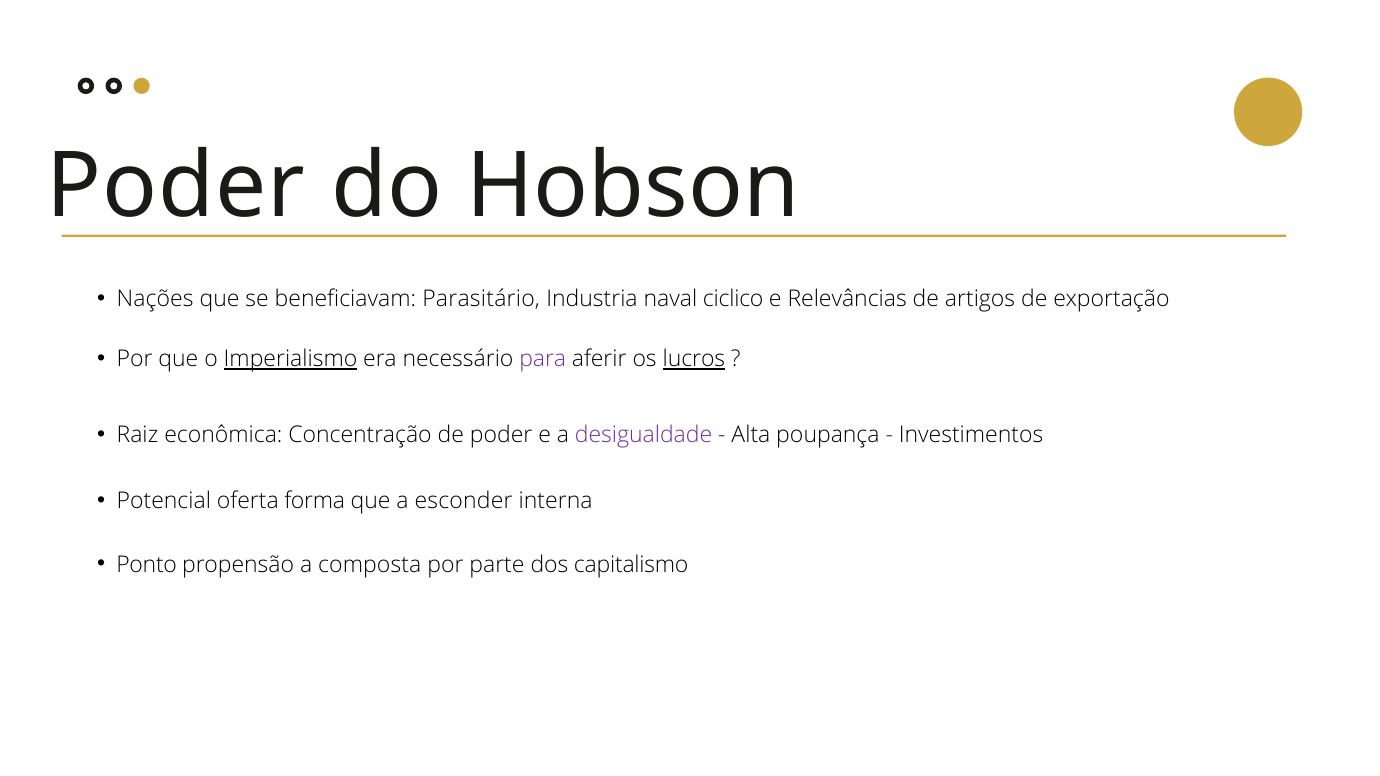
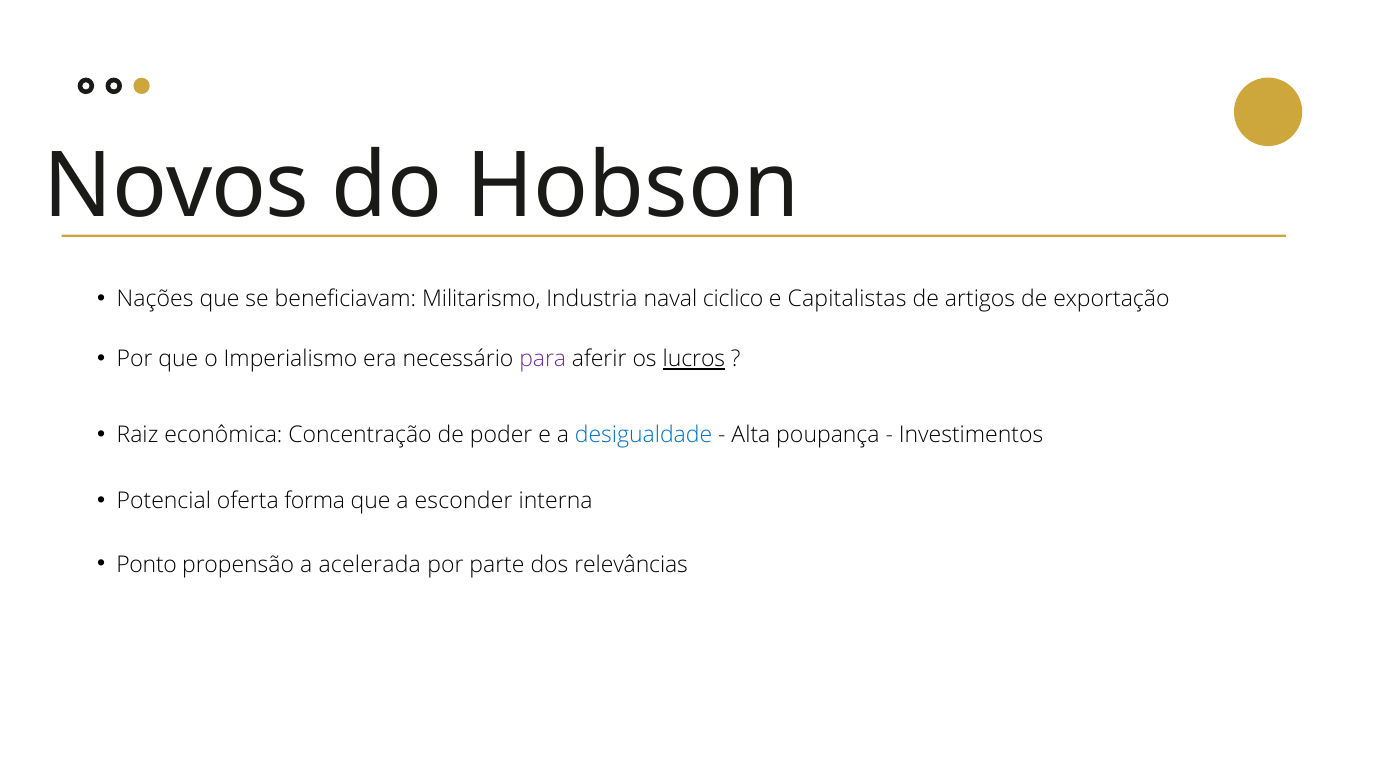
Poder at (176, 186): Poder -> Novos
Parasitário: Parasitário -> Militarismo
Relevâncias: Relevâncias -> Capitalistas
Imperialismo underline: present -> none
desigualdade colour: purple -> blue
composta: composta -> acelerada
capitalismo: capitalismo -> relevâncias
